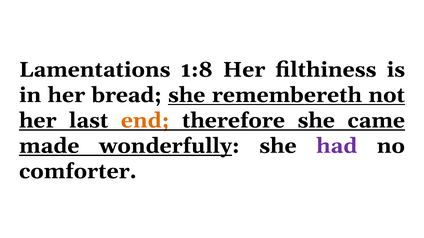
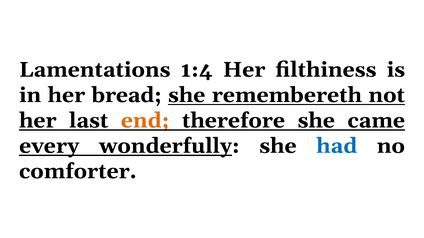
1:8: 1:8 -> 1:4
made: made -> every
had colour: purple -> blue
